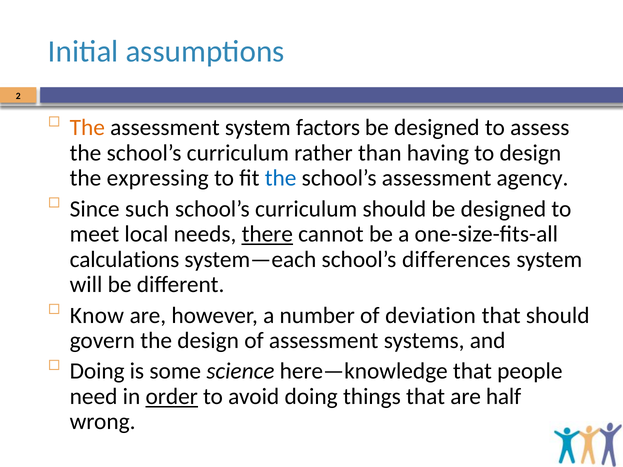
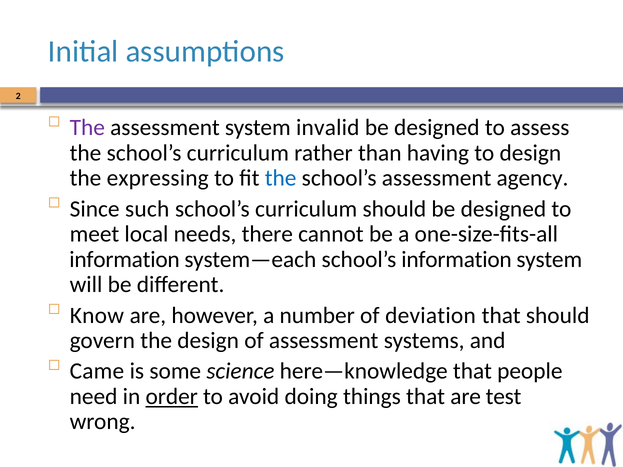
The at (87, 128) colour: orange -> purple
factors: factors -> invalid
there underline: present -> none
calculations at (125, 260): calculations -> information
school’s differences: differences -> information
Doing at (97, 371): Doing -> Came
half: half -> test
